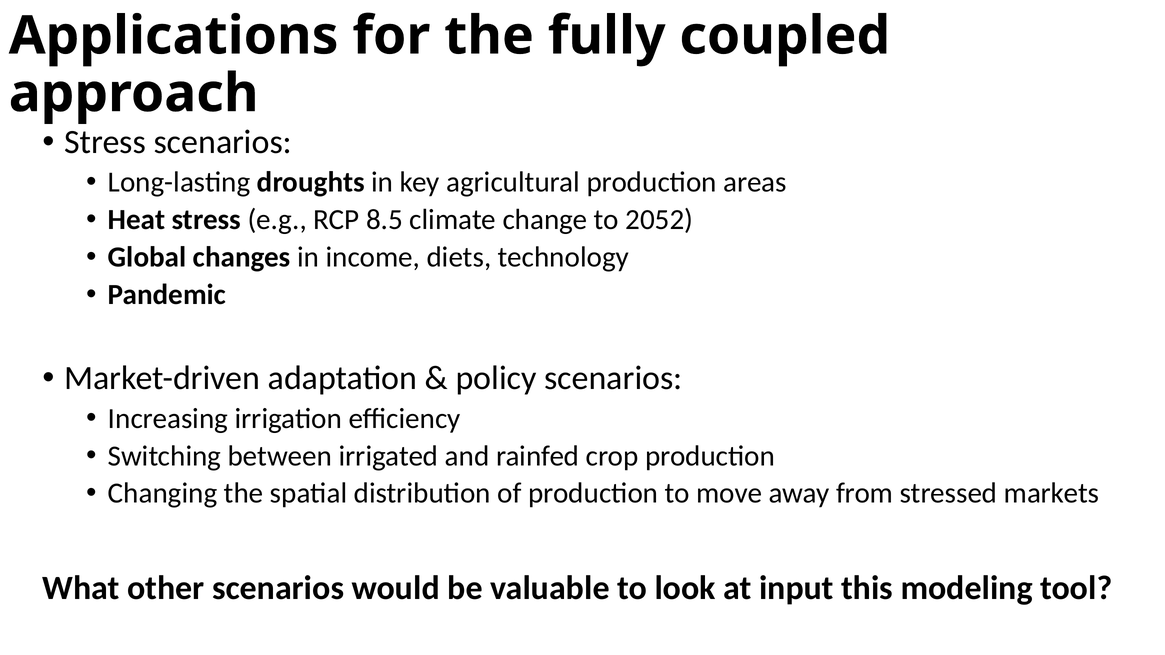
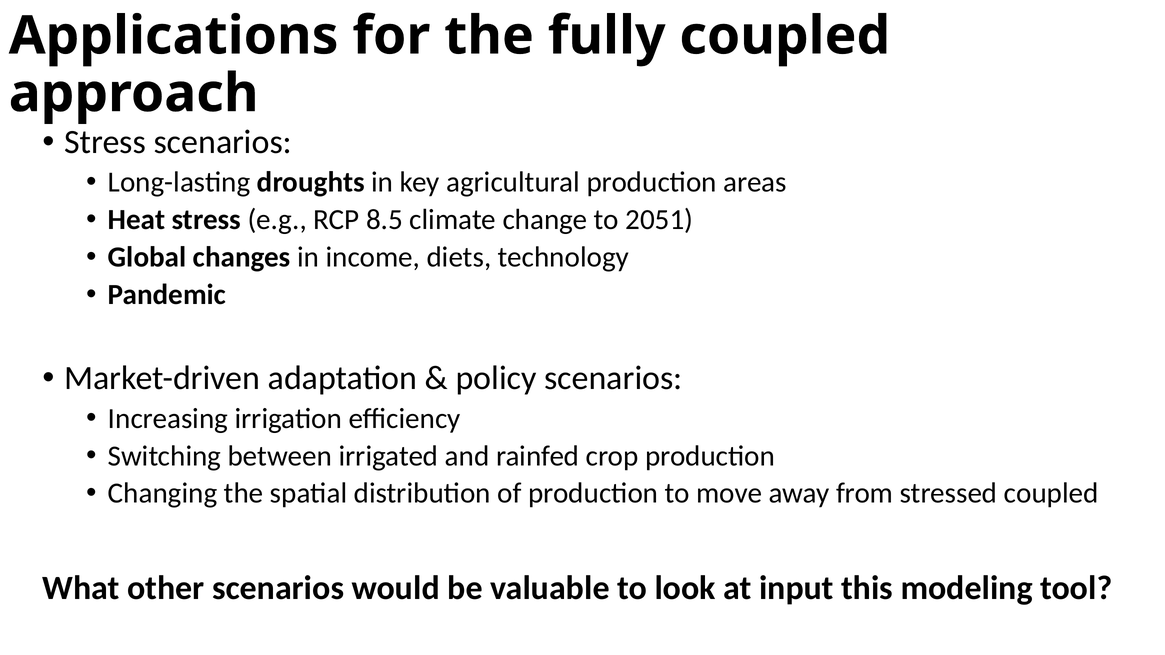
2052: 2052 -> 2051
stressed markets: markets -> coupled
